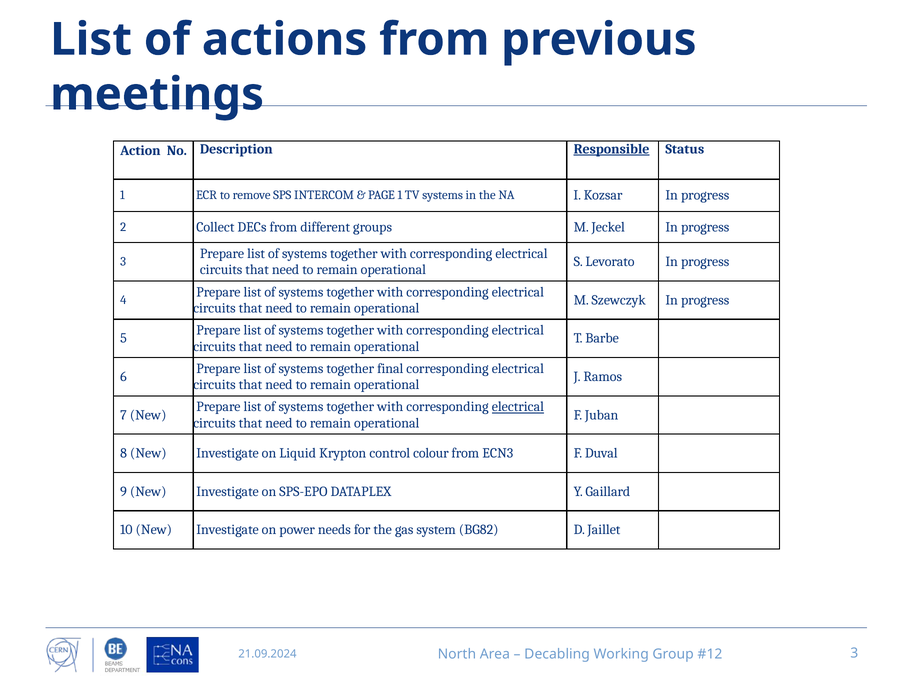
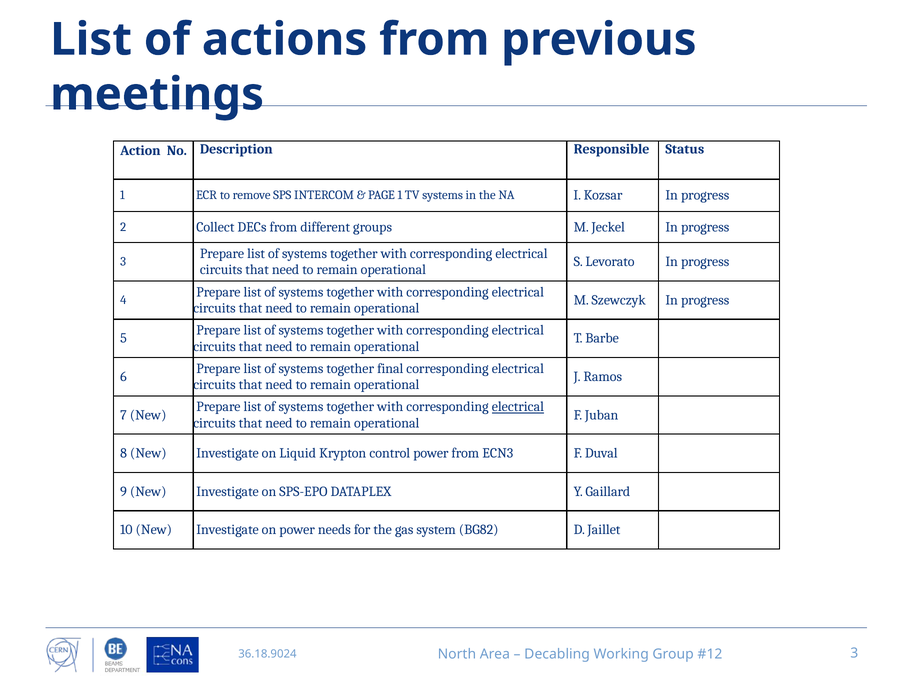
Responsible underline: present -> none
control colour: colour -> power
21.09.2024: 21.09.2024 -> 36.18.9024
